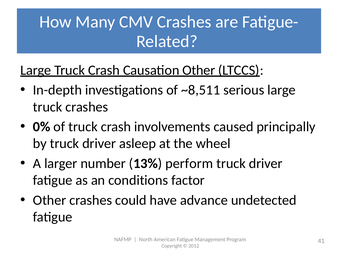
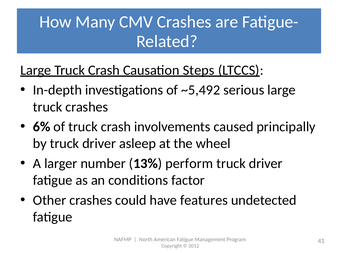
Causation Other: Other -> Steps
~8,511: ~8,511 -> ~5,492
0%: 0% -> 6%
advance: advance -> features
